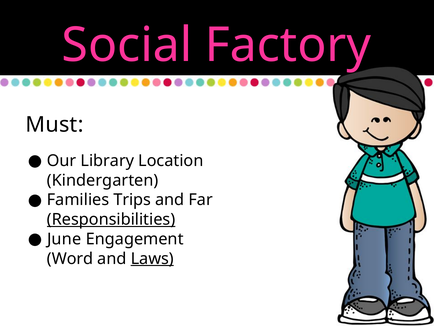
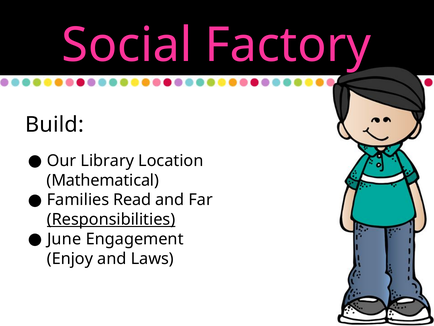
Must: Must -> Build
Kindergarten: Kindergarten -> Mathematical
Trips: Trips -> Read
Word: Word -> Enjoy
Laws underline: present -> none
